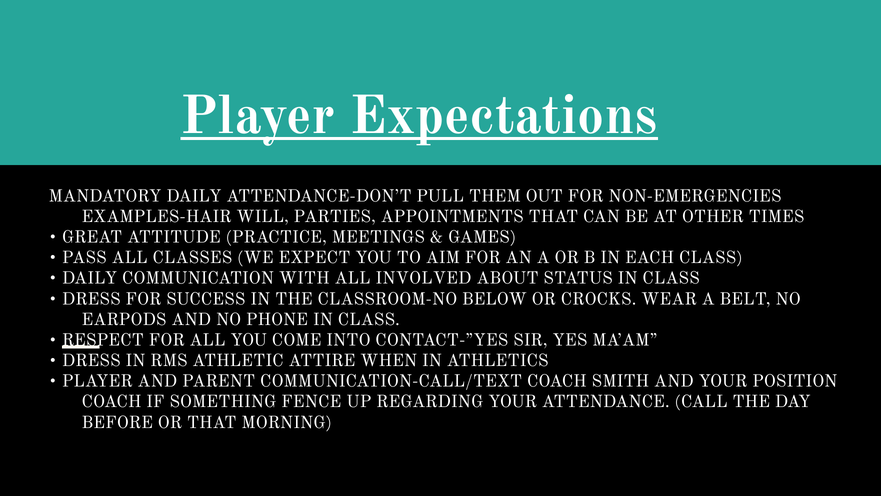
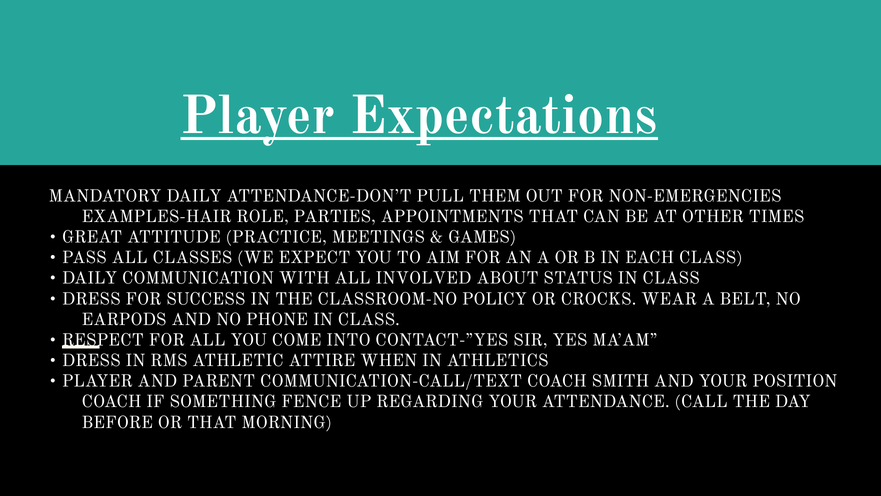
WILL: WILL -> ROLE
BELOW: BELOW -> POLICY
